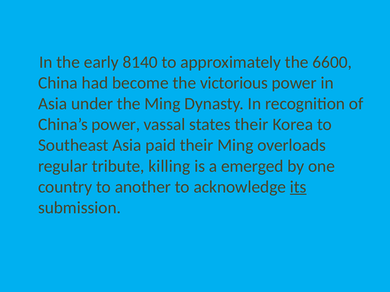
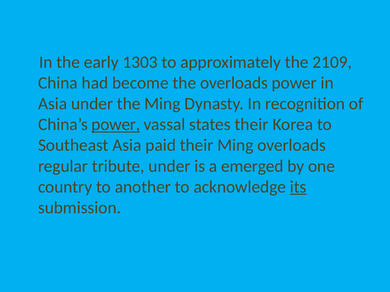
8140: 8140 -> 1303
6600: 6600 -> 2109
the victorious: victorious -> overloads
power at (116, 125) underline: none -> present
tribute killing: killing -> under
